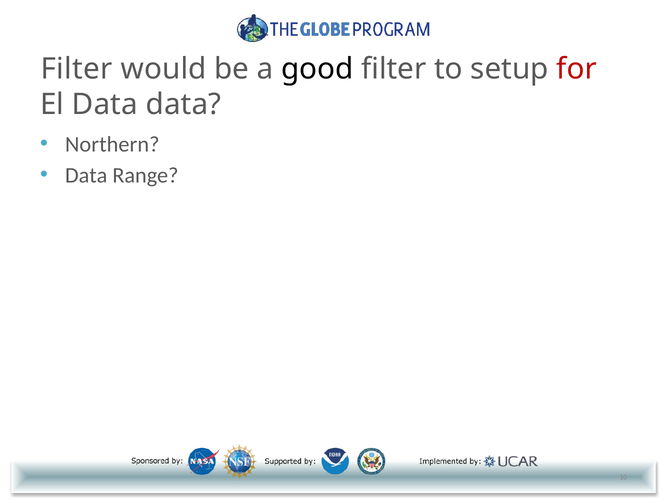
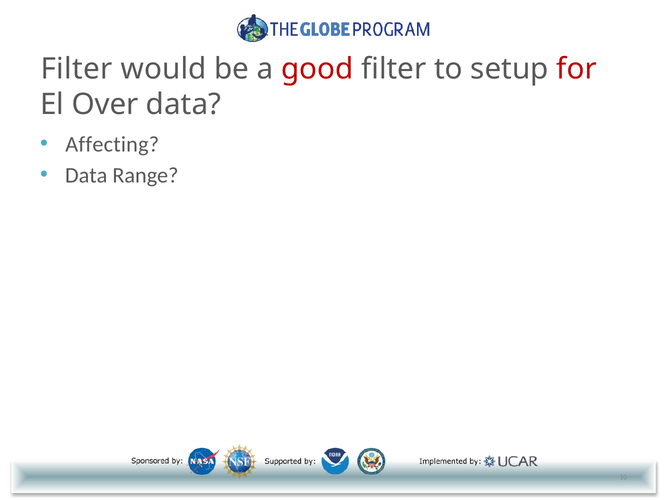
good colour: black -> red
El Data: Data -> Over
Northern: Northern -> Affecting
